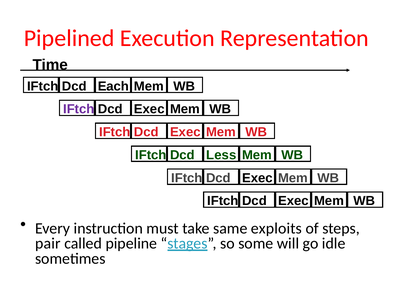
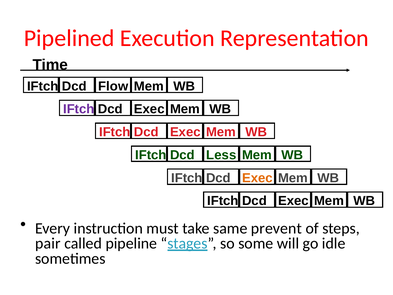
Each: Each -> Flow
Exec at (257, 178) colour: black -> orange
exploits: exploits -> prevent
